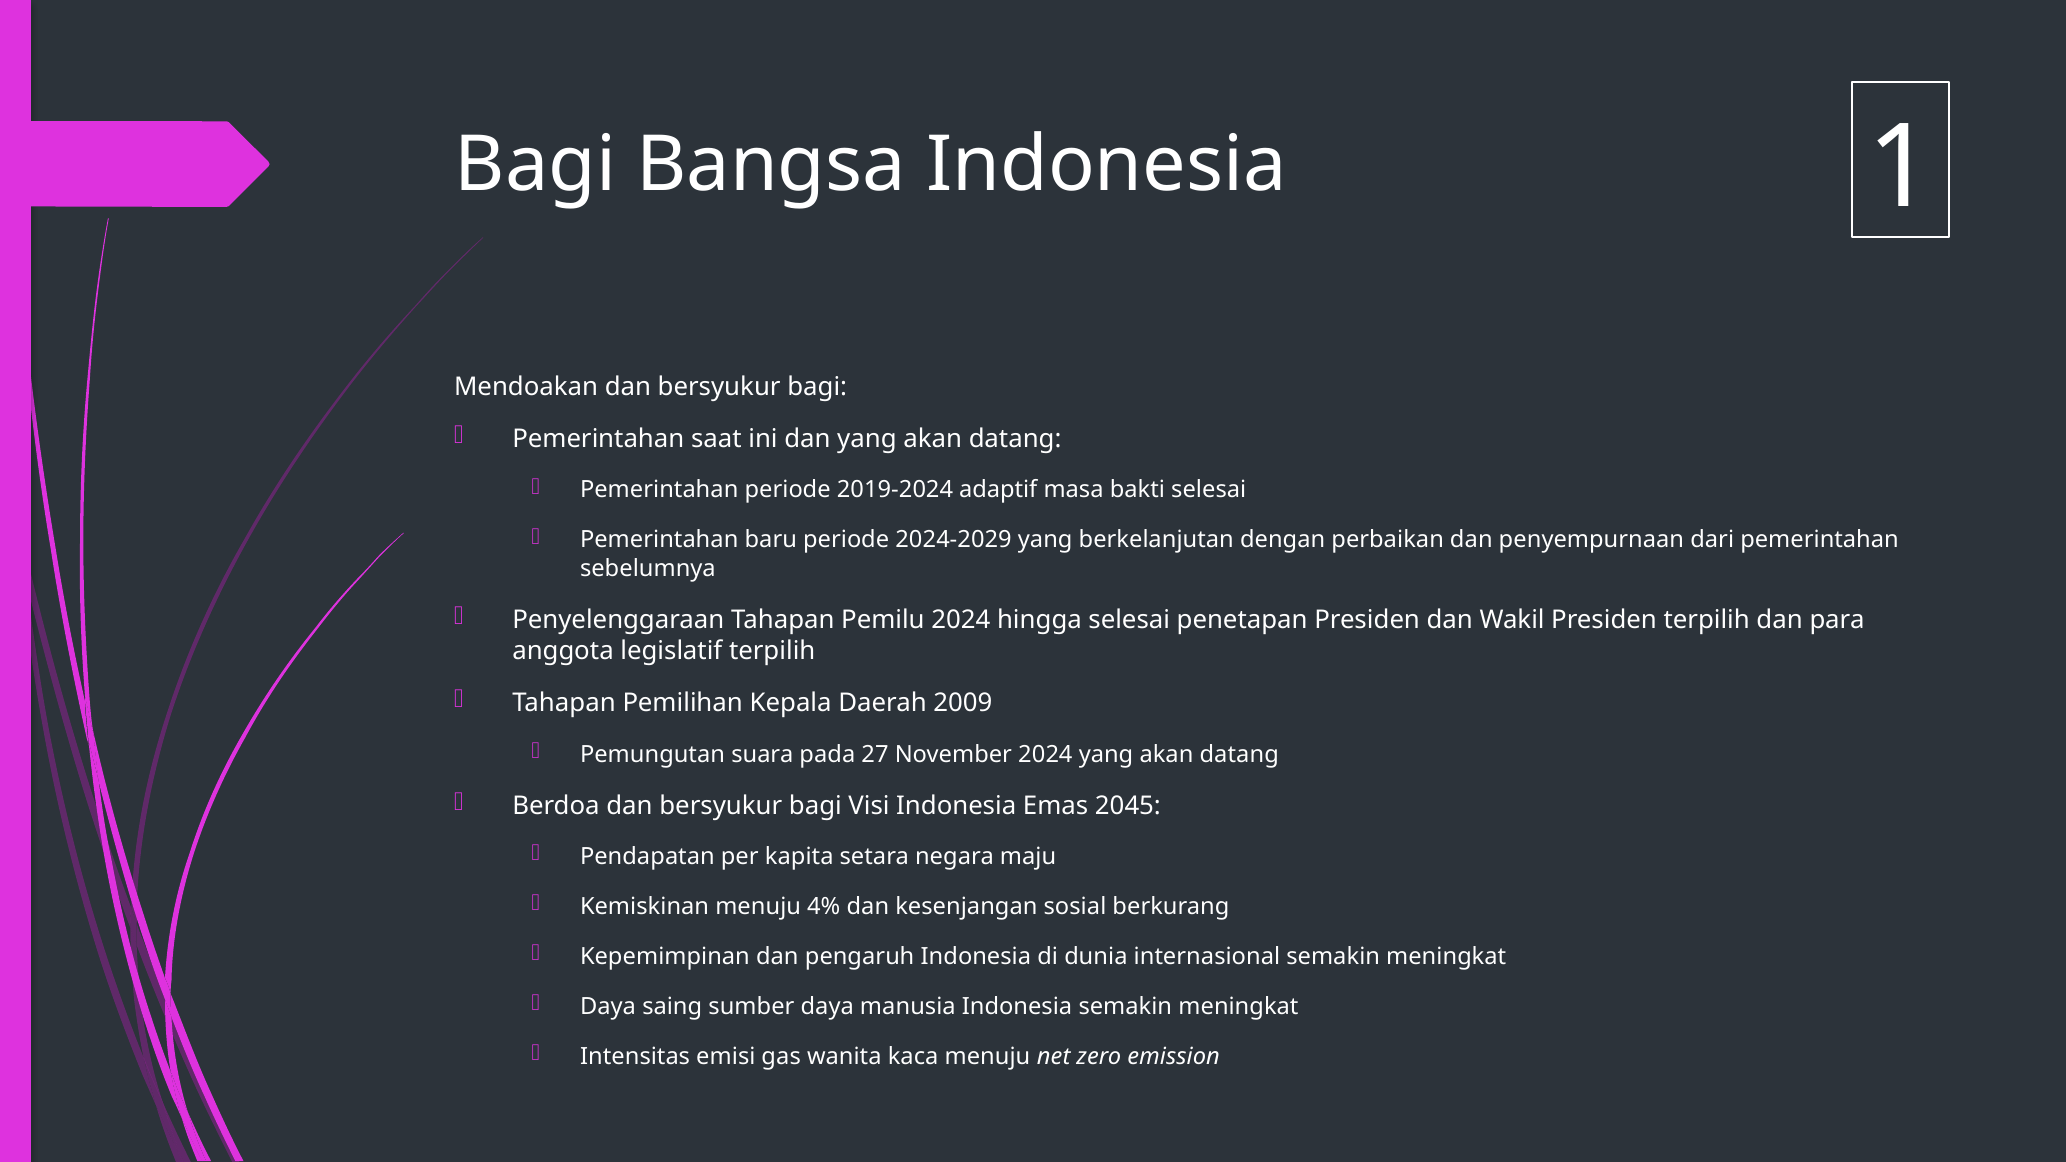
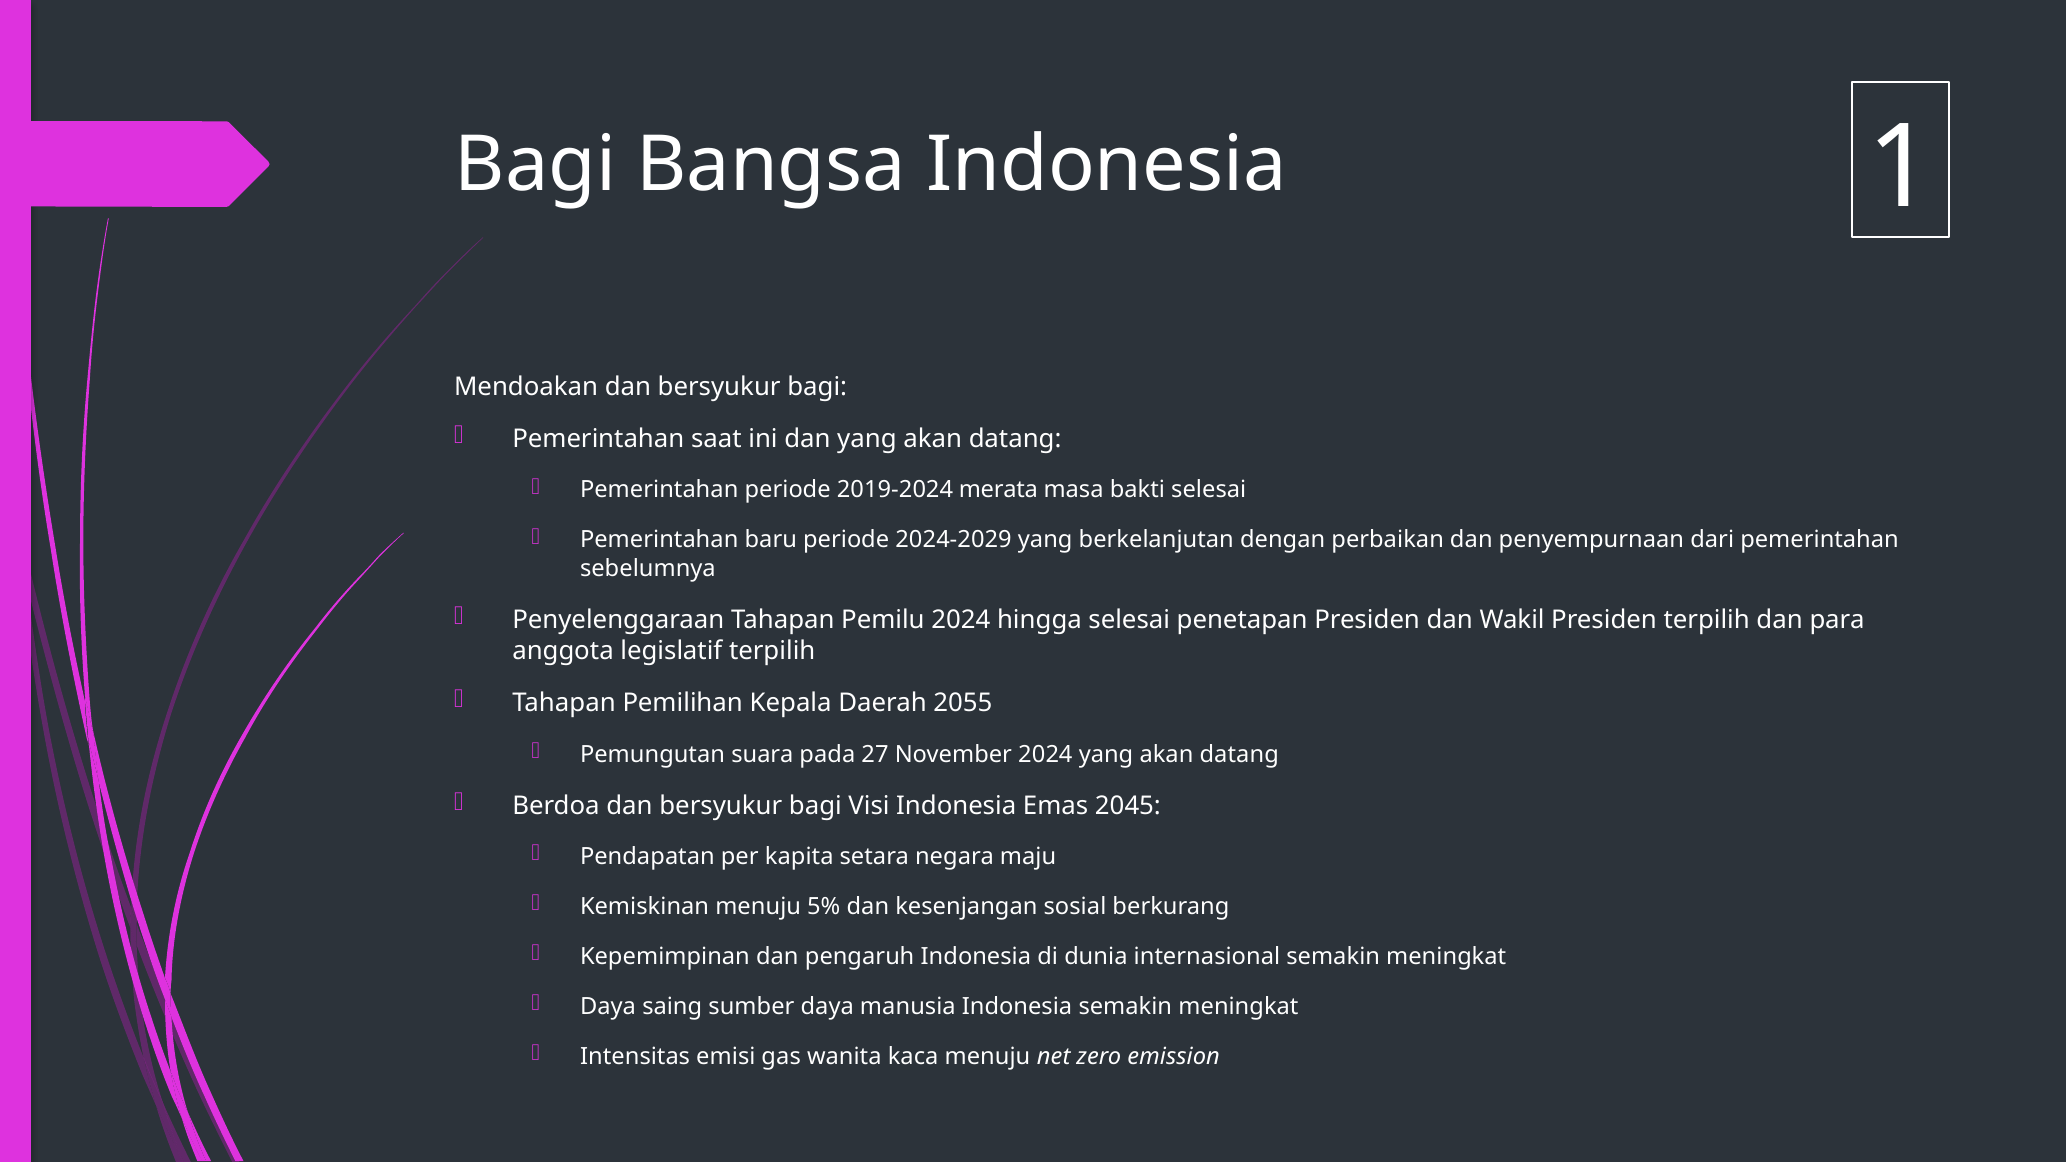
adaptif: adaptif -> merata
2009: 2009 -> 2055
4%: 4% -> 5%
